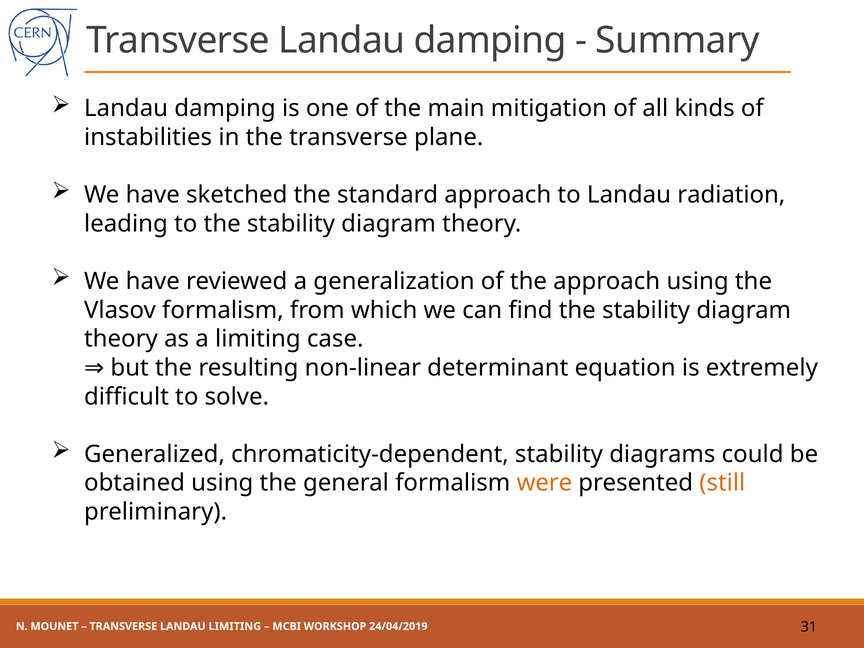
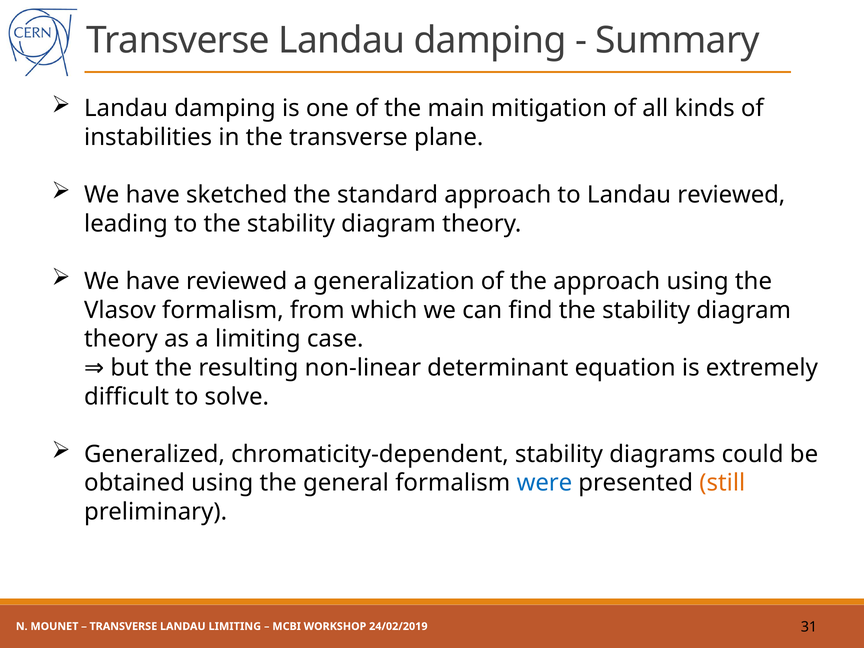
Landau radiation: radiation -> reviewed
were colour: orange -> blue
24/04/2019: 24/04/2019 -> 24/02/2019
